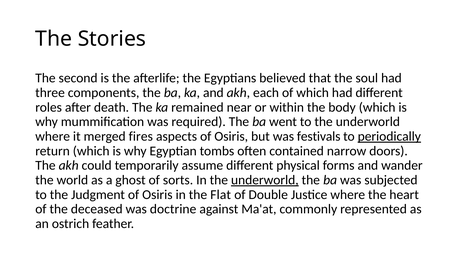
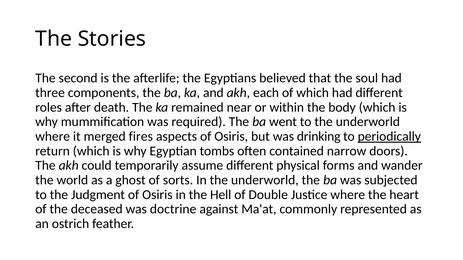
festivals: festivals -> drinking
underworld at (265, 180) underline: present -> none
Flat: Flat -> Hell
